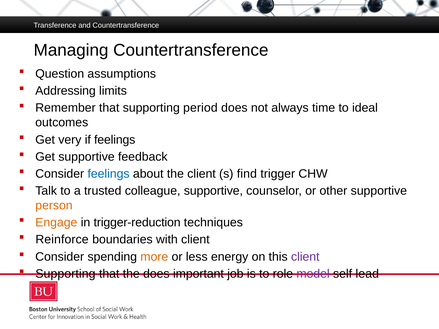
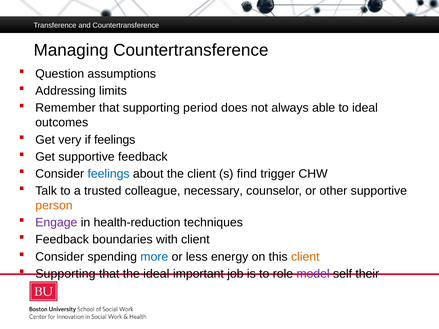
time: time -> able
colleague supportive: supportive -> necessary
Engage colour: orange -> purple
trigger-reduction: trigger-reduction -> health-reduction
Reinforce at (62, 240): Reinforce -> Feedback
more colour: orange -> blue
client at (305, 257) colour: purple -> orange
the does: does -> ideal
lead: lead -> their
